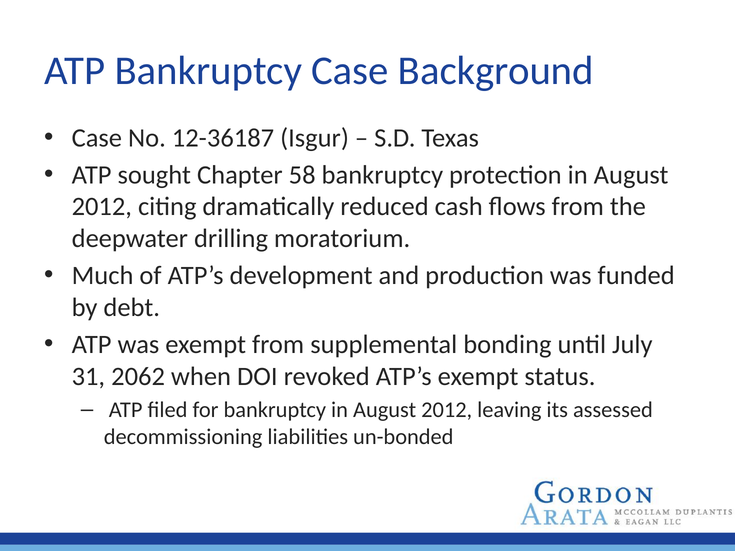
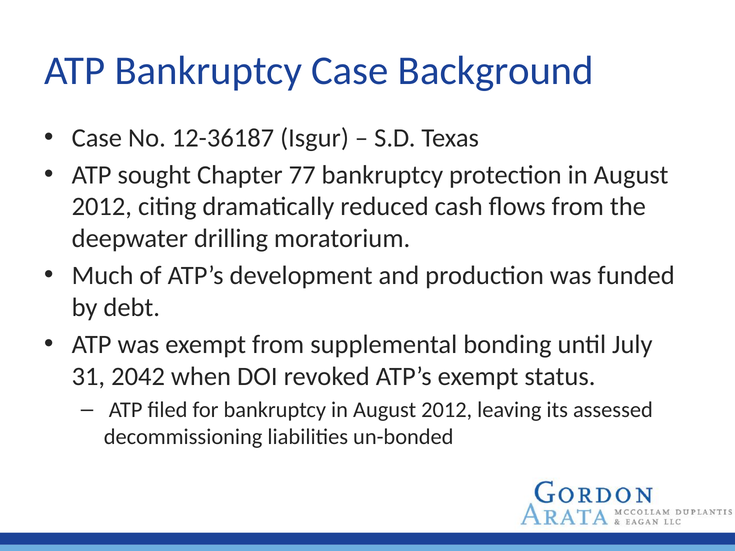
58: 58 -> 77
2062: 2062 -> 2042
